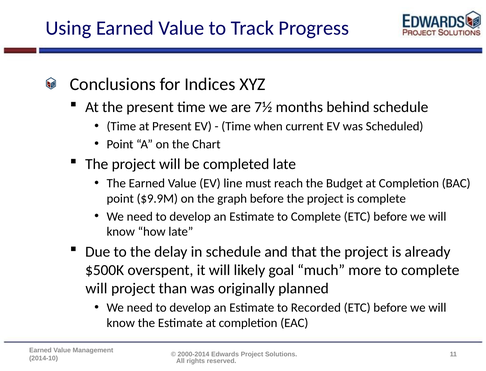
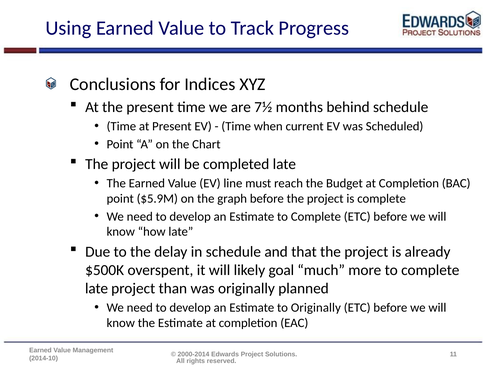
$9.9M: $9.9M -> $5.9M
will at (96, 289): will -> late
to Recorded: Recorded -> Originally
